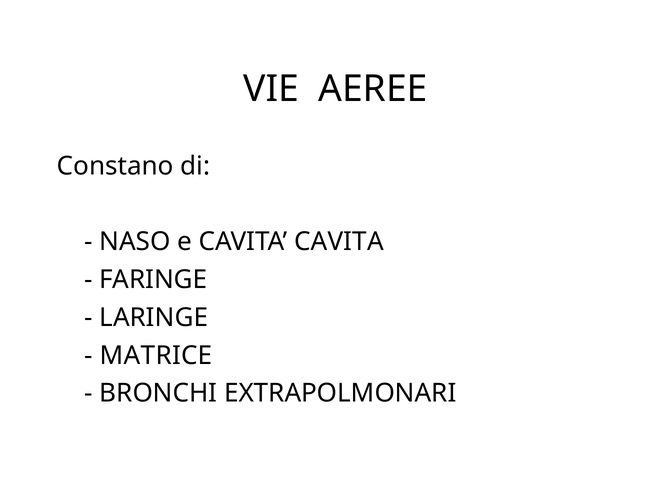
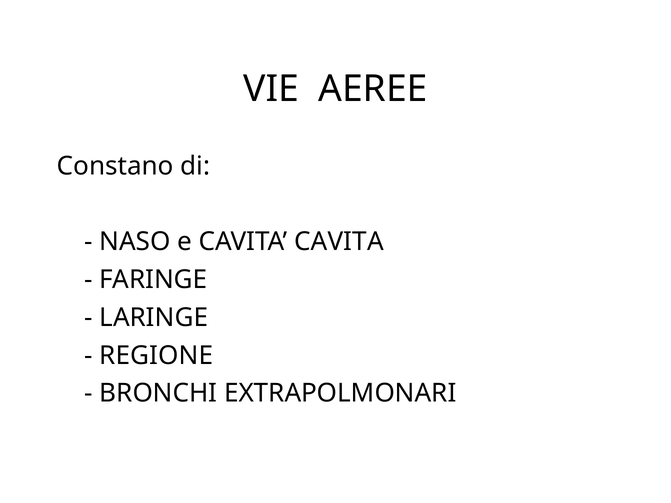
MATRICE: MATRICE -> REGIONE
